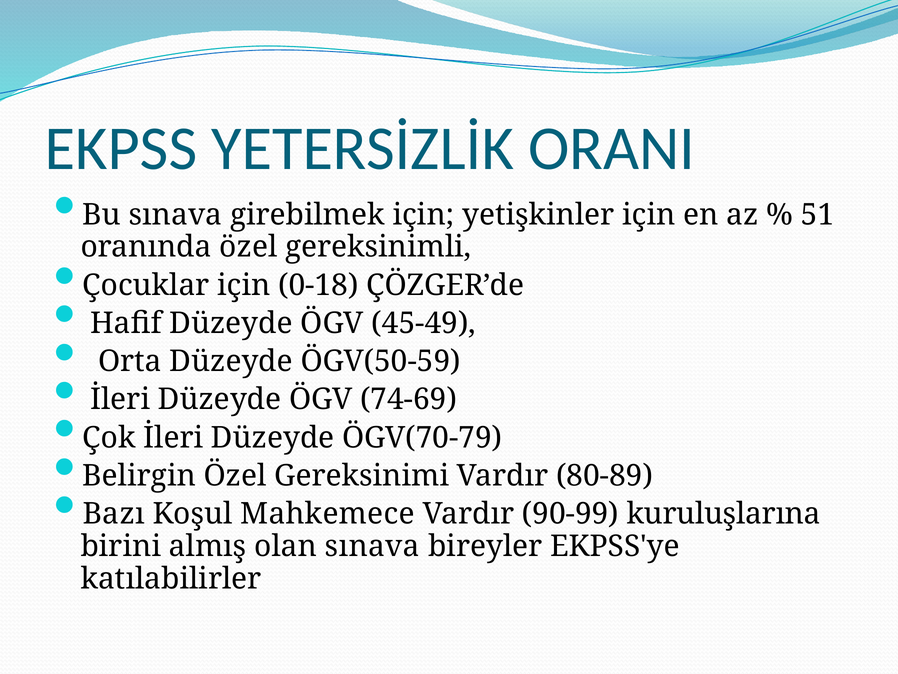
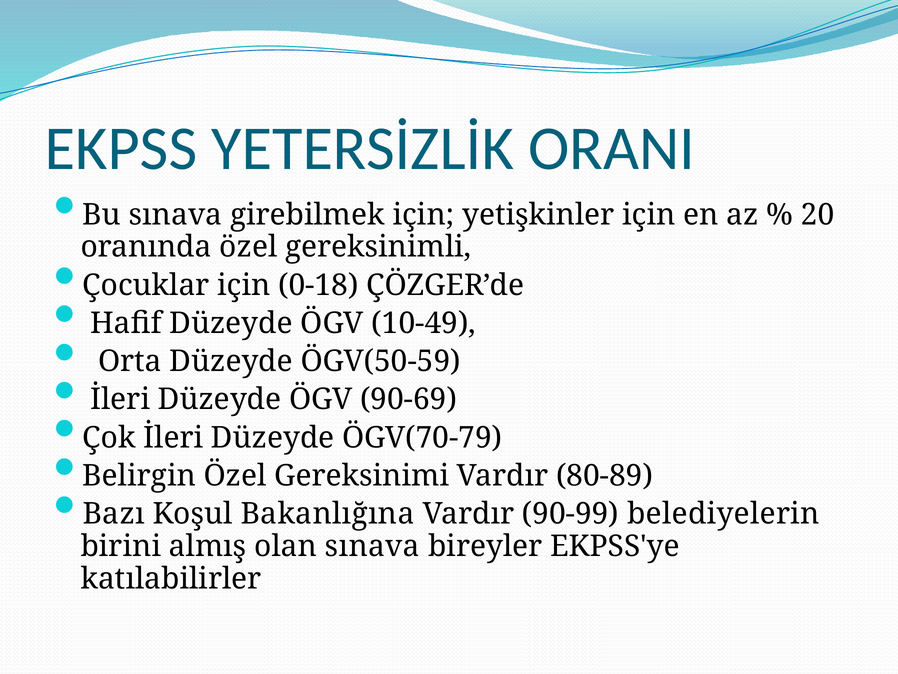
51: 51 -> 20
45-49: 45-49 -> 10-49
74-69: 74-69 -> 90-69
Mahkemece: Mahkemece -> Bakanlığına
kuruluşlarına: kuruluşlarına -> belediyelerin
